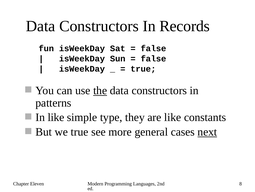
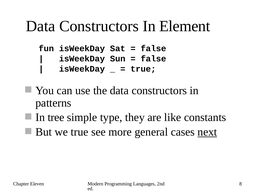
Records: Records -> Element
the underline: present -> none
In like: like -> tree
